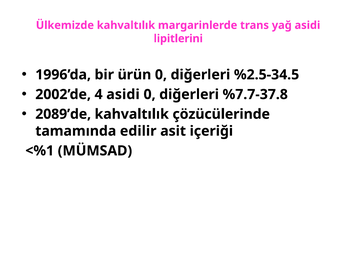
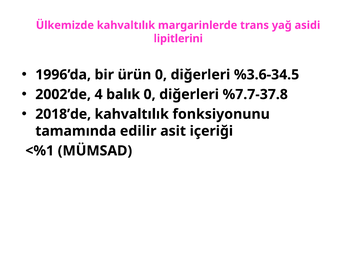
%2.5-34.5: %2.5-34.5 -> %3.6-34.5
4 asidi: asidi -> balık
2089’de: 2089’de -> 2018’de
çözücülerinde: çözücülerinde -> fonksiyonunu
